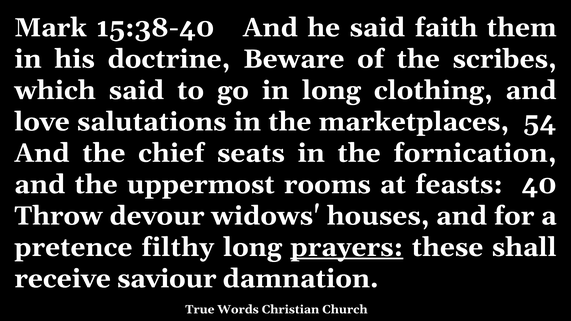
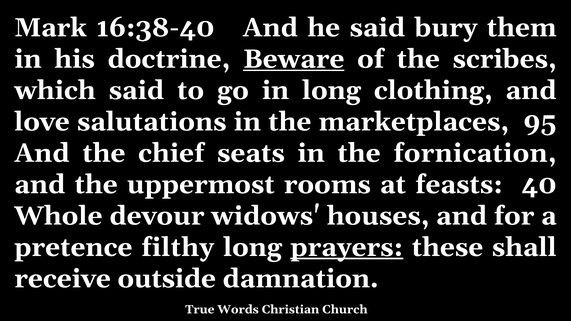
15:38-40: 15:38-40 -> 16:38-40
faith: faith -> bury
Beware underline: none -> present
54: 54 -> 95
Throw: Throw -> Whole
saviour: saviour -> outside
